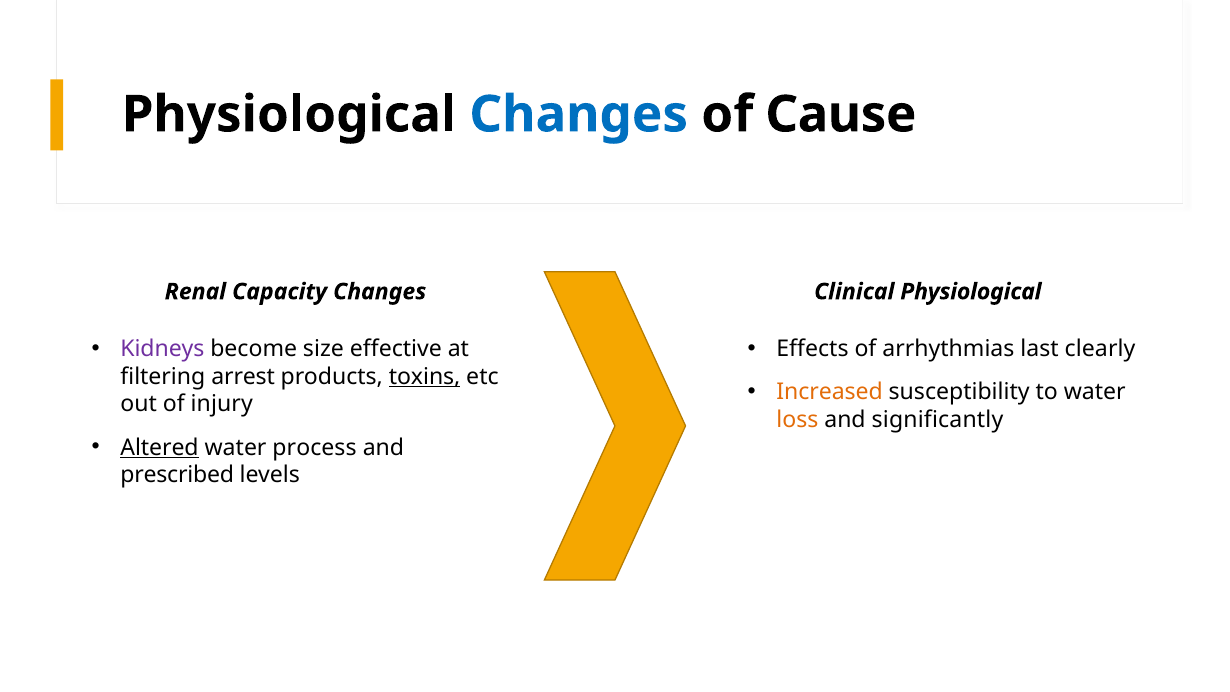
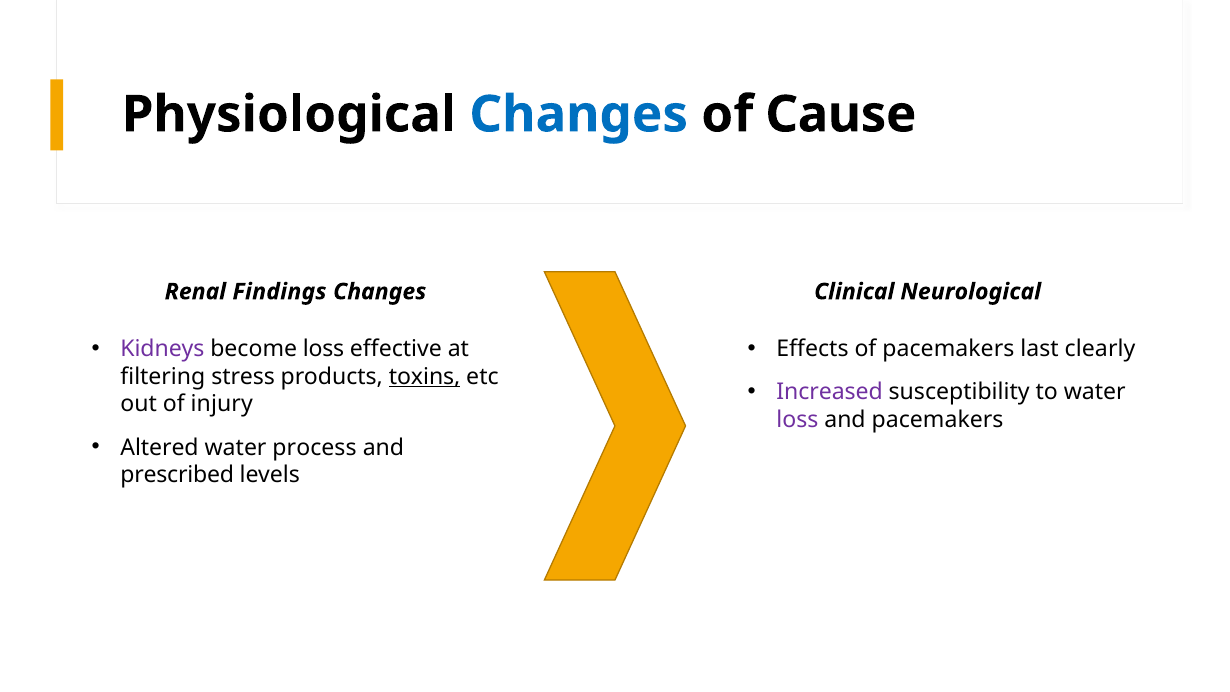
Capacity: Capacity -> Findings
Clinical Physiological: Physiological -> Neurological
become size: size -> loss
of arrhythmias: arrhythmias -> pacemakers
arrest: arrest -> stress
Increased colour: orange -> purple
loss at (797, 420) colour: orange -> purple
and significantly: significantly -> pacemakers
Altered underline: present -> none
